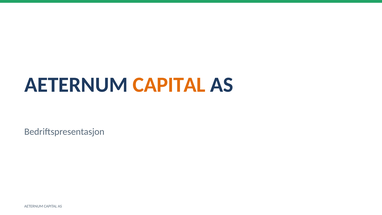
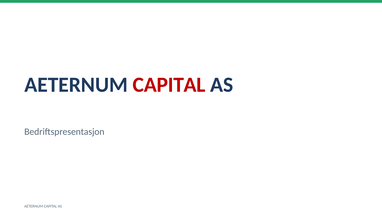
CAPITAL at (169, 85) colour: orange -> red
